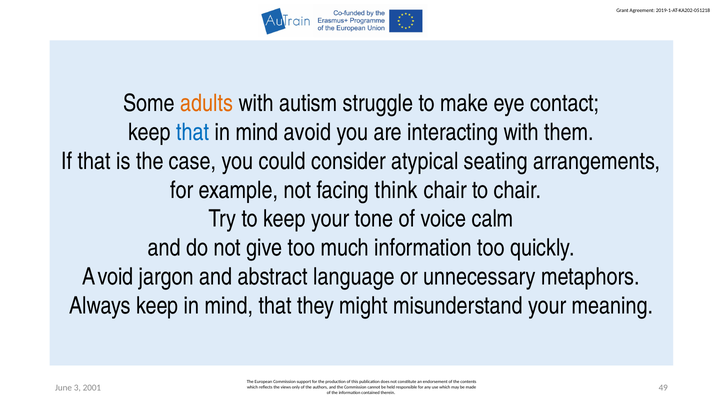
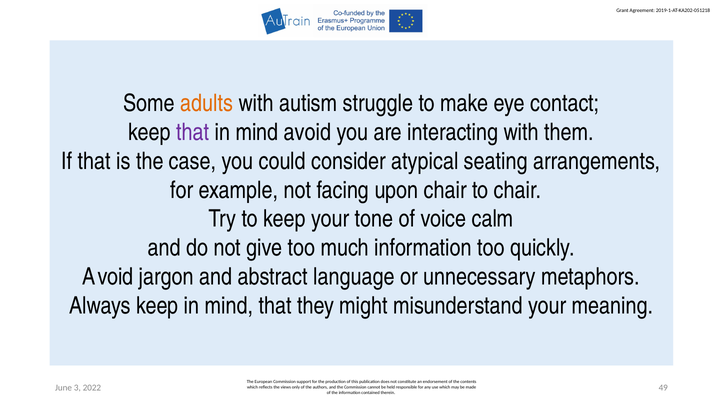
that at (193, 133) colour: blue -> purple
think: think -> upon
2001: 2001 -> 2022
